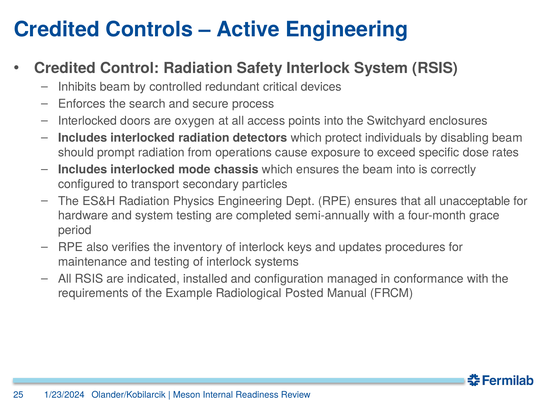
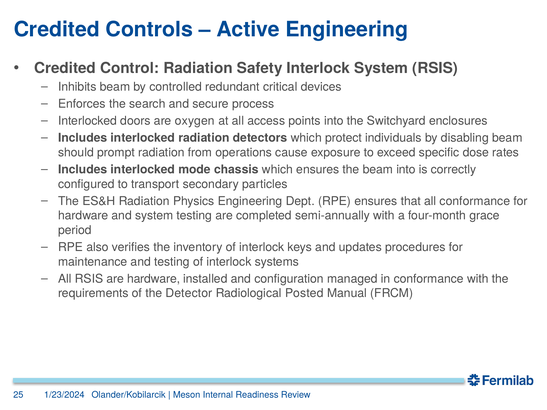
all unacceptable: unacceptable -> conformance
are indicated: indicated -> hardware
Example: Example -> Detector
